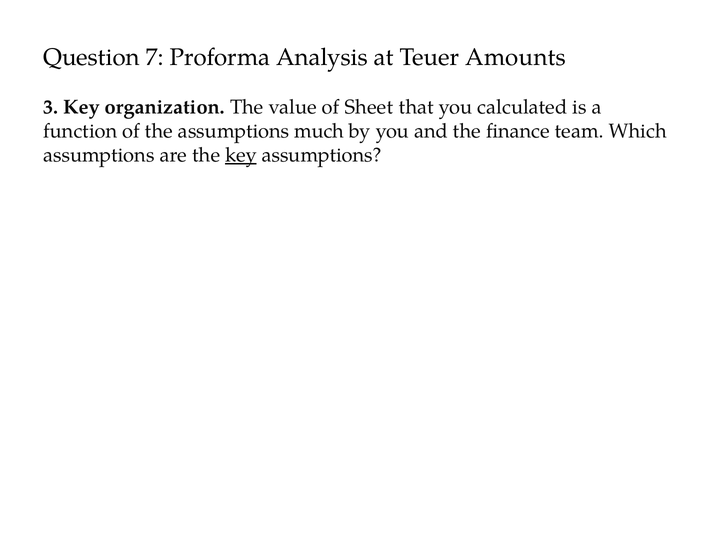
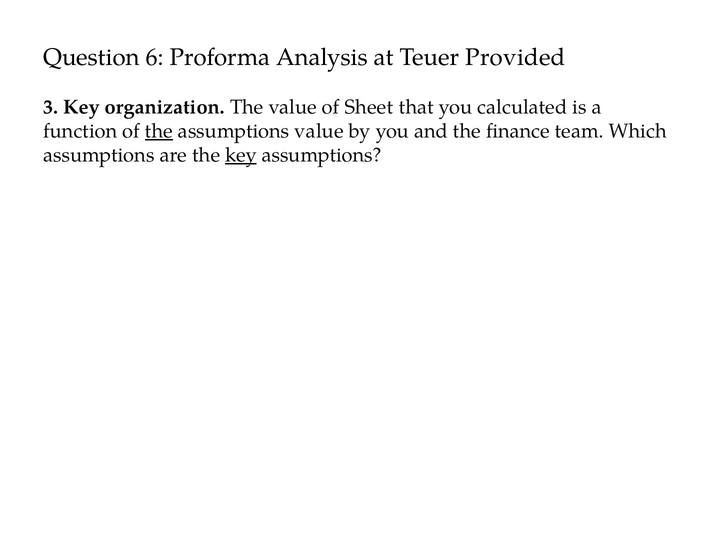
7: 7 -> 6
Amounts: Amounts -> Provided
the at (159, 131) underline: none -> present
assumptions much: much -> value
